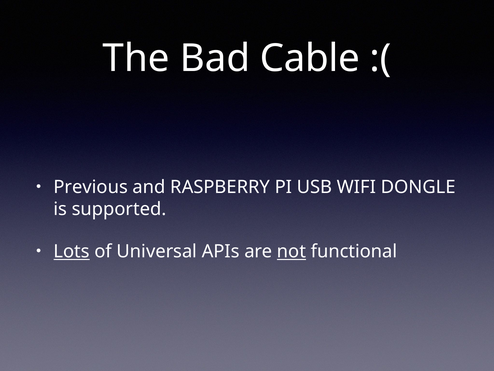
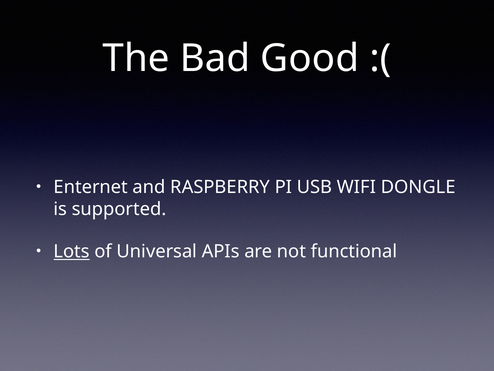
Cable: Cable -> Good
Previous: Previous -> Enternet
not underline: present -> none
